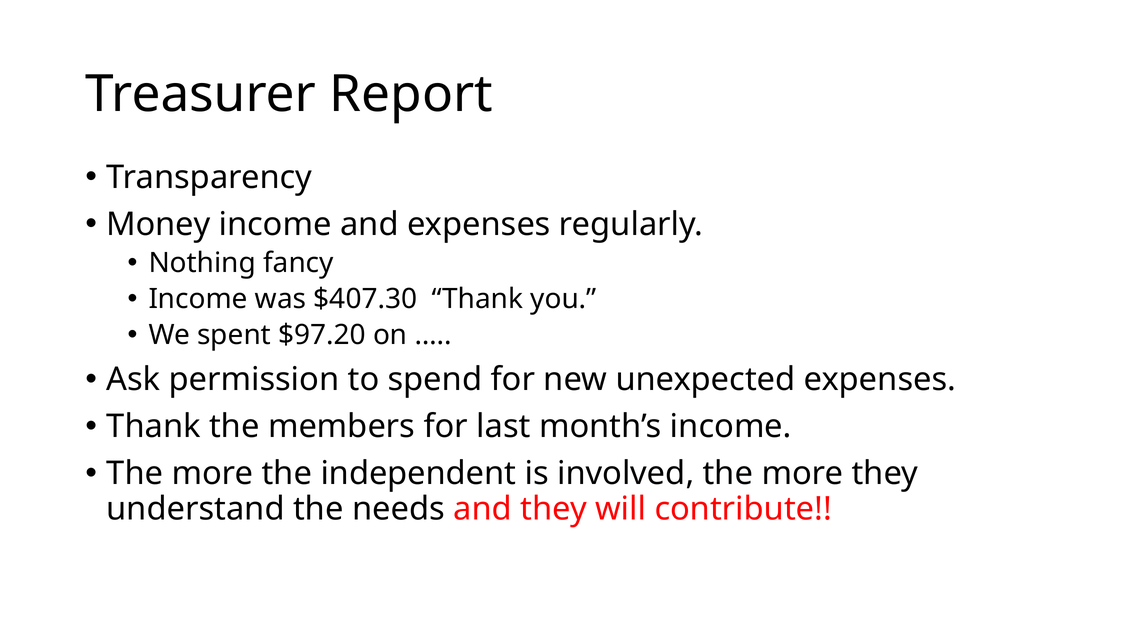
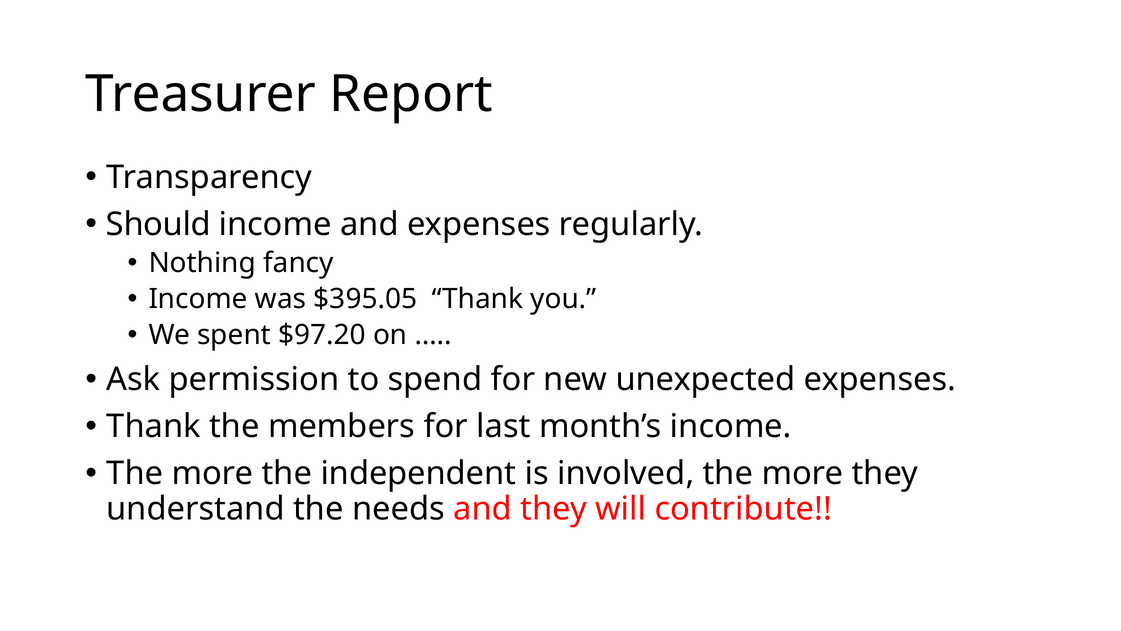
Money: Money -> Should
$407.30: $407.30 -> $395.05
